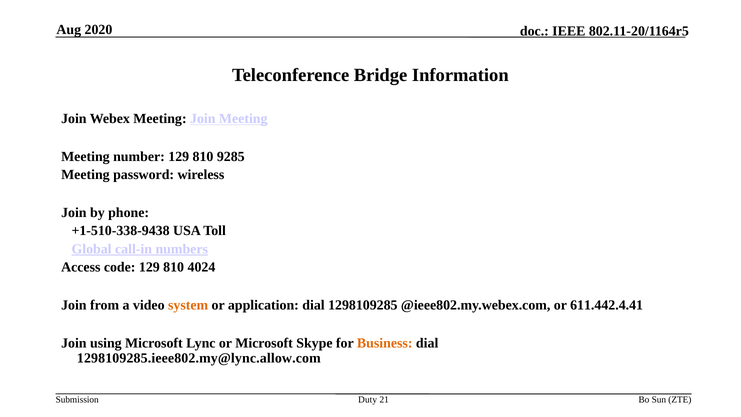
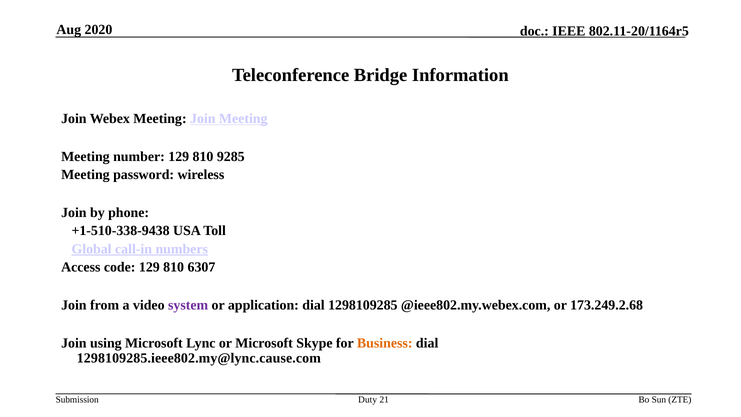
4024: 4024 -> 6307
system colour: orange -> purple
611.442.4.41: 611.442.4.41 -> 173.249.2.68
1298109285.ieee802.my@lync.allow.com: 1298109285.ieee802.my@lync.allow.com -> 1298109285.ieee802.my@lync.cause.com
